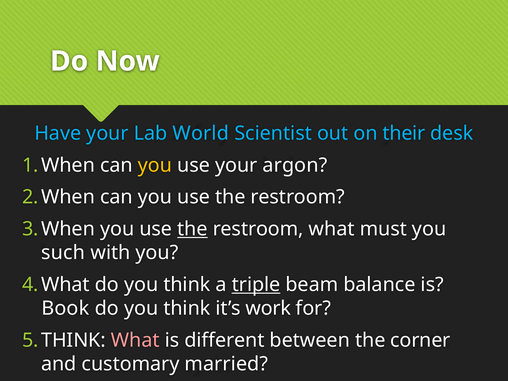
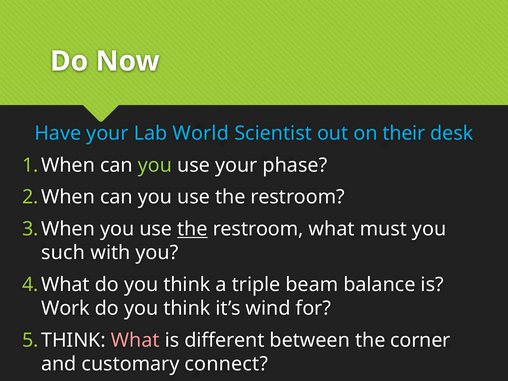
you at (155, 165) colour: yellow -> light green
argon: argon -> phase
triple underline: present -> none
Book: Book -> Work
work: work -> wind
married: married -> connect
